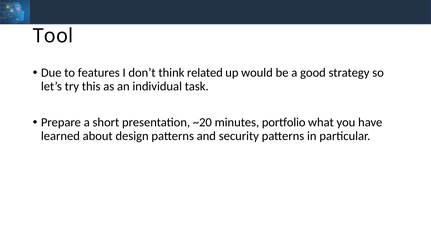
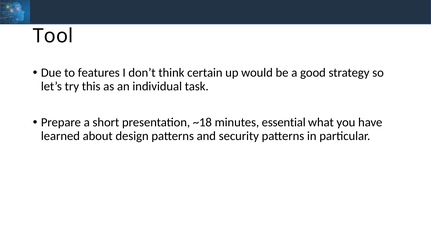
related: related -> certain
~20: ~20 -> ~18
portfolio: portfolio -> essential
